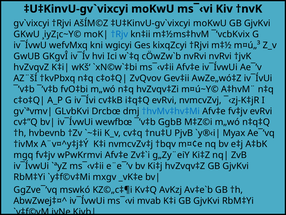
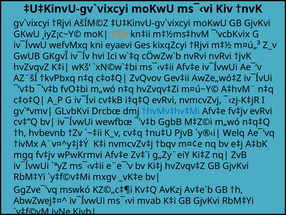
†Rjv colour: blue -> orange
wgicyi: wgicyi -> eyaevi
Myax: Myax -> Welq
